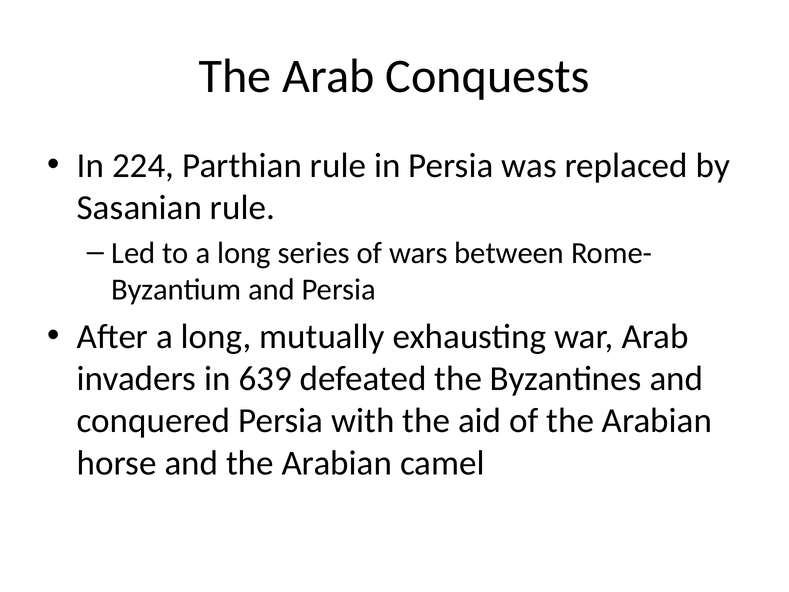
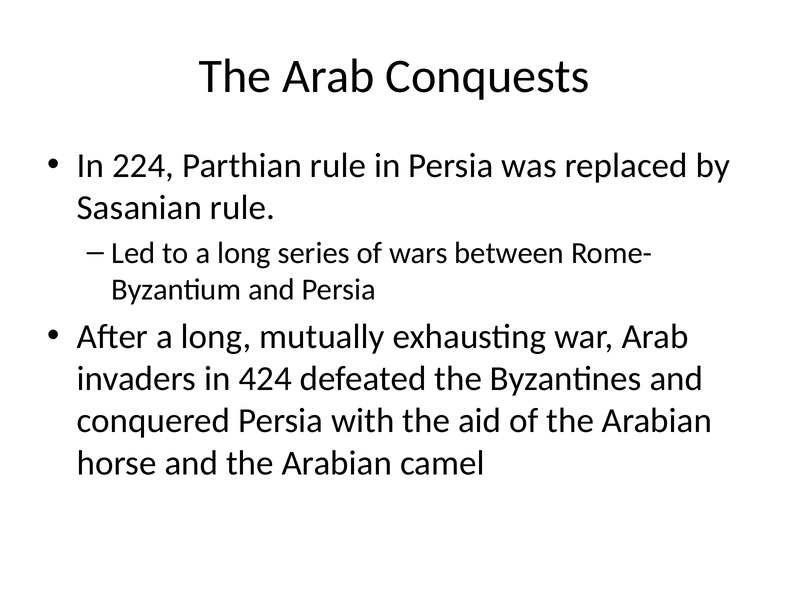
639: 639 -> 424
